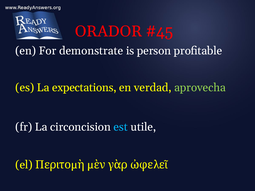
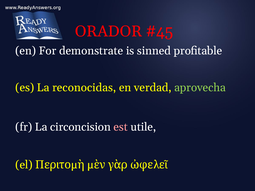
person: person -> sinned
expectations: expectations -> reconocidas
est colour: light blue -> pink
